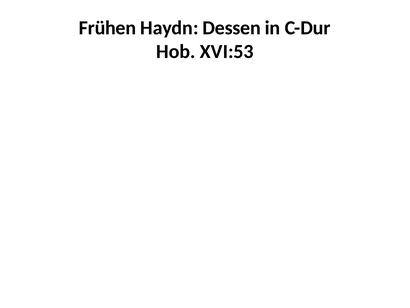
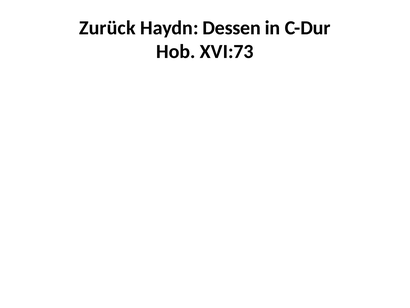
Frühen: Frühen -> Zurück
XVI:53: XVI:53 -> XVI:73
